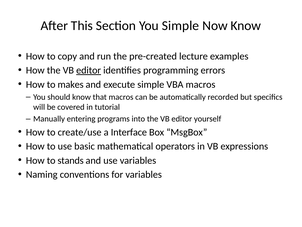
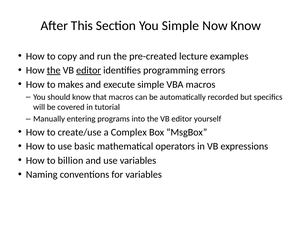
the at (54, 70) underline: none -> present
Interface: Interface -> Complex
stands: stands -> billion
